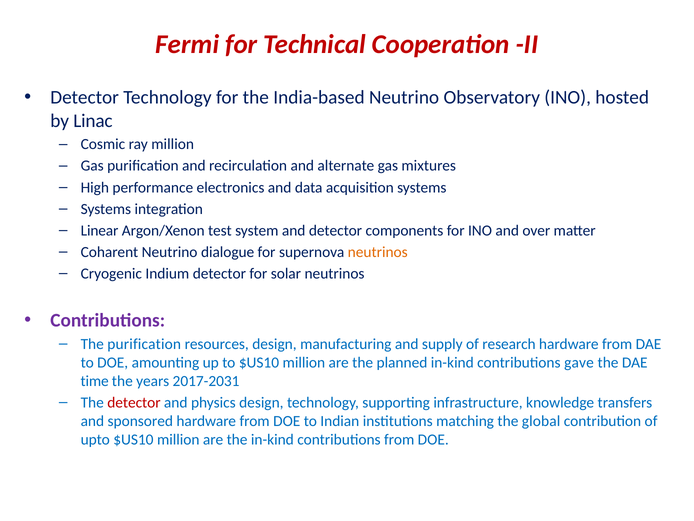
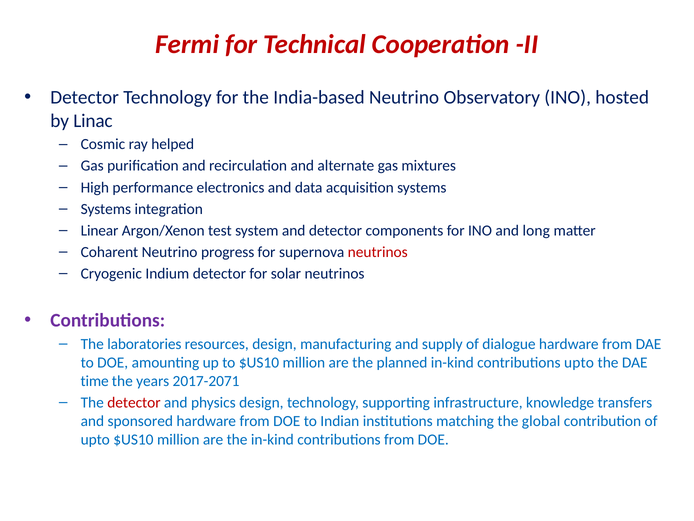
ray million: million -> helped
over: over -> long
dialogue: dialogue -> progress
neutrinos at (378, 252) colour: orange -> red
The purification: purification -> laboratories
research: research -> dialogue
contributions gave: gave -> upto
2017-2031: 2017-2031 -> 2017-2071
